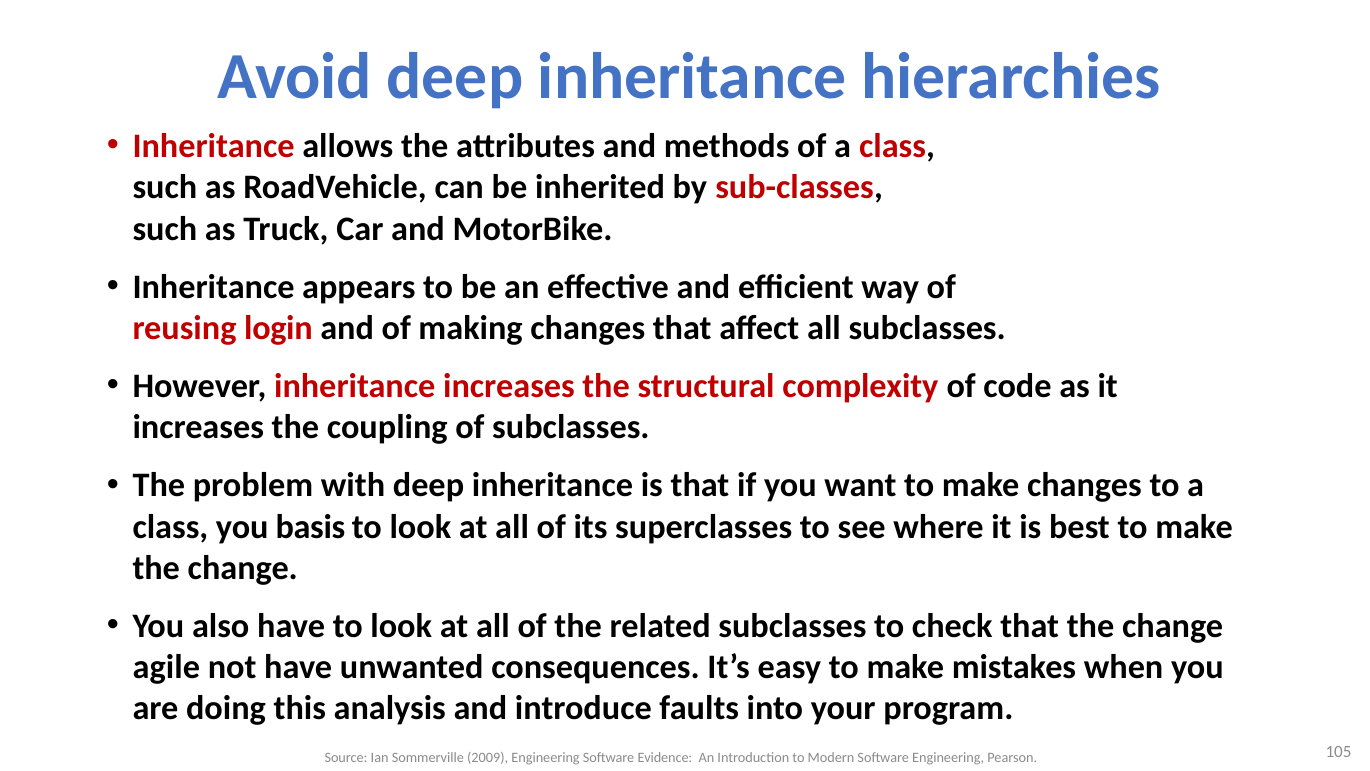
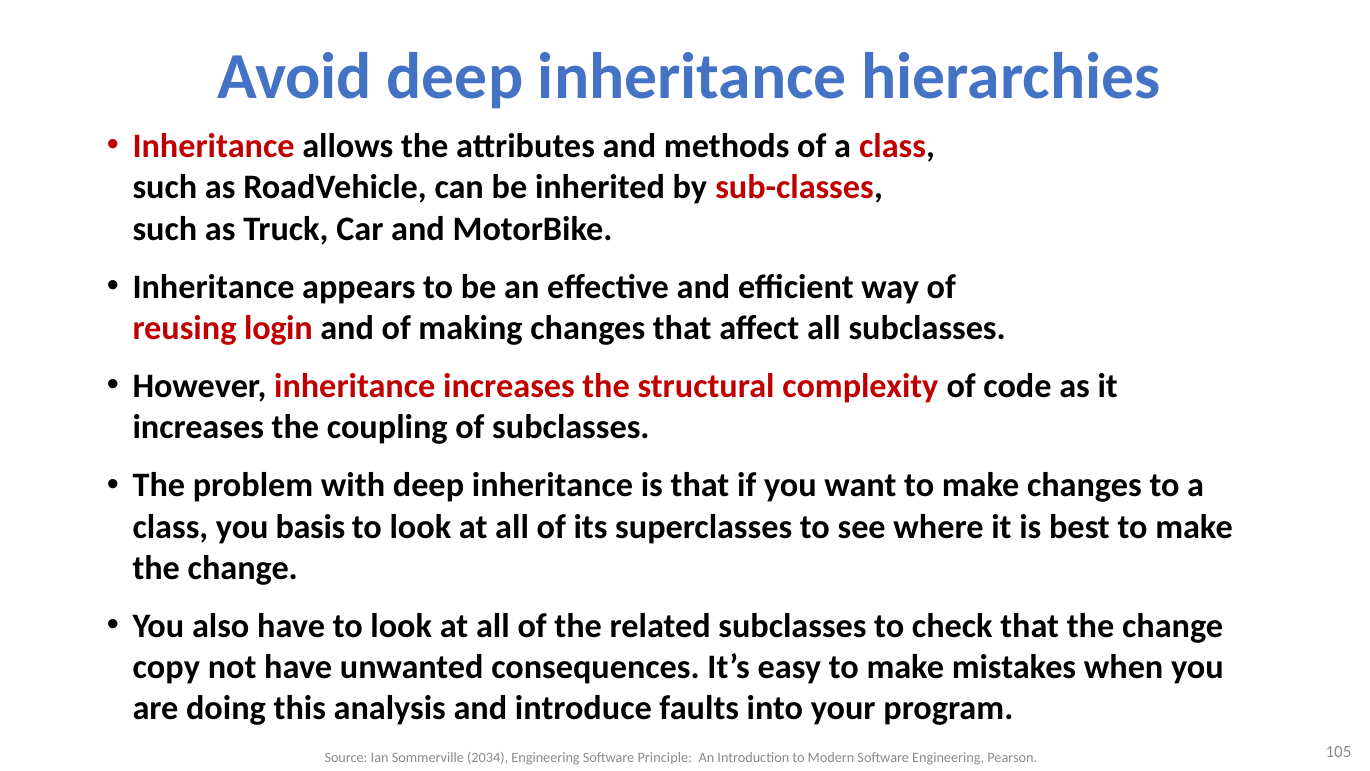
agile: agile -> copy
2009: 2009 -> 2034
Evidence: Evidence -> Principle
